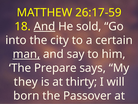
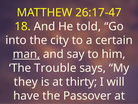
26:17-59: 26:17-59 -> 26:17-47
And at (44, 26) underline: present -> none
sold: sold -> told
Prepare: Prepare -> Trouble
born: born -> have
